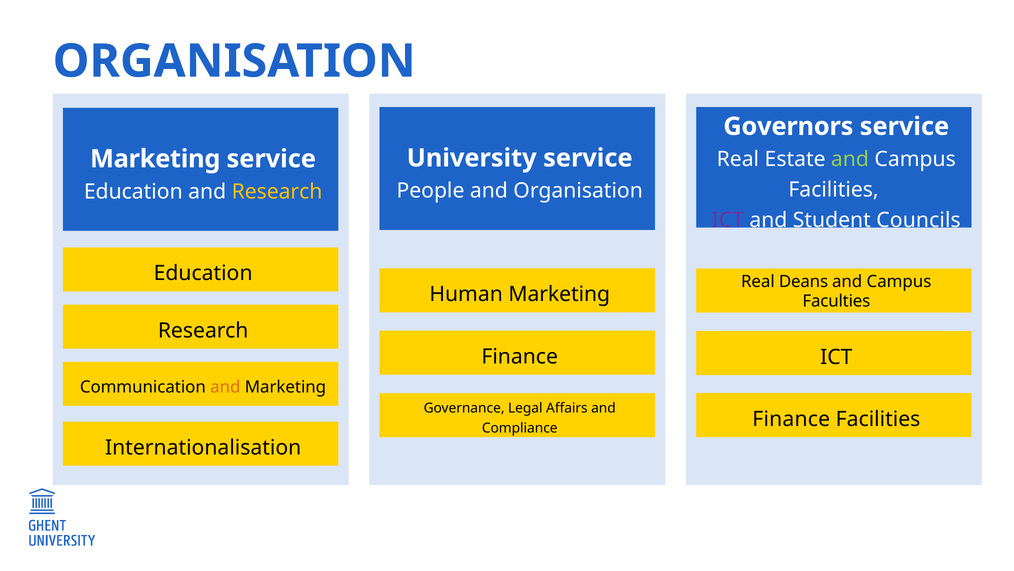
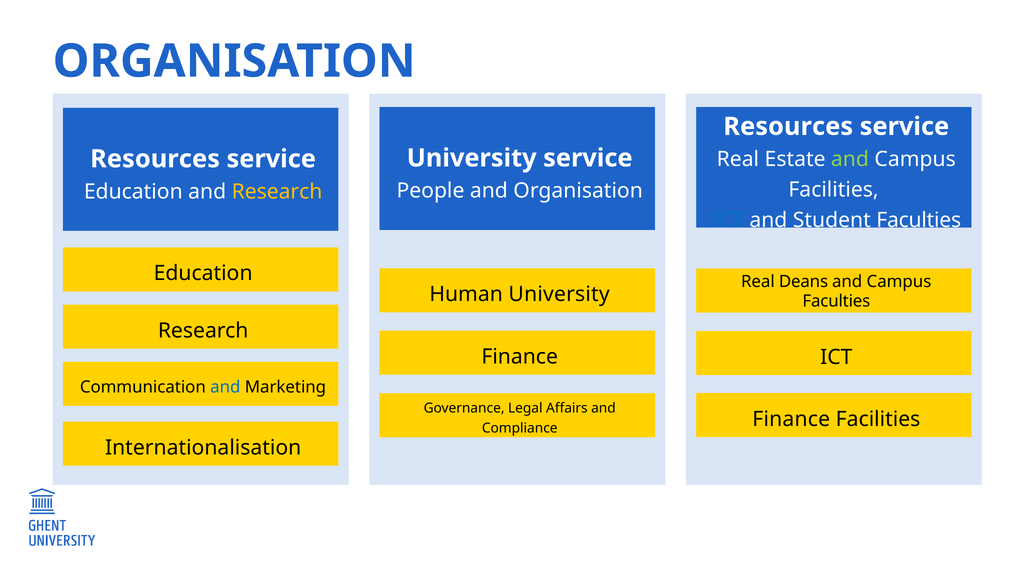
Governors at (788, 126): Governors -> Resources
Marketing at (155, 159): Marketing -> Resources
ICT at (728, 220) colour: purple -> blue
Student Councils: Councils -> Faculties
Human Marketing: Marketing -> University
and at (225, 387) colour: orange -> blue
